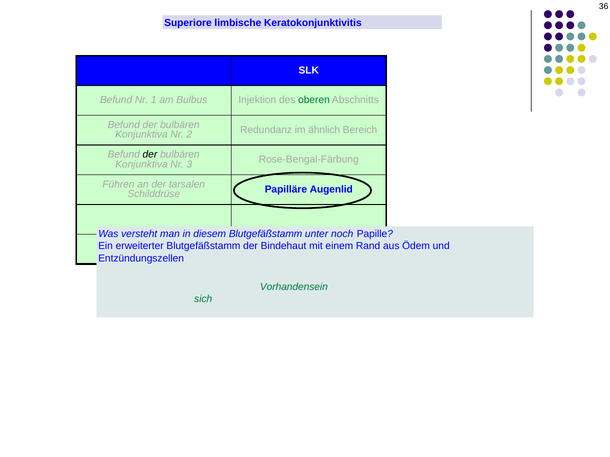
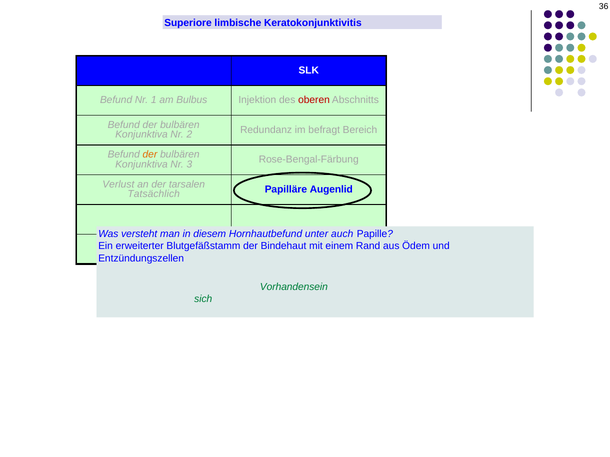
oberen at (314, 100) colour: green -> red
ähnlich: ähnlich -> befragt
der at (150, 155) colour: black -> orange
Führen: Führen -> Verlust
Schilddrüse: Schilddrüse -> Tatsächlich
diesem Blutgefäßstamm: Blutgefäßstamm -> Hornhautbefund
noch: noch -> auch
